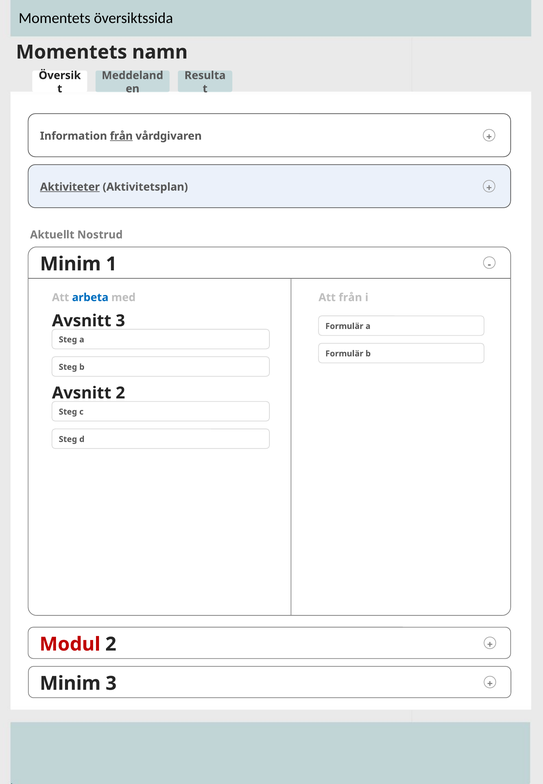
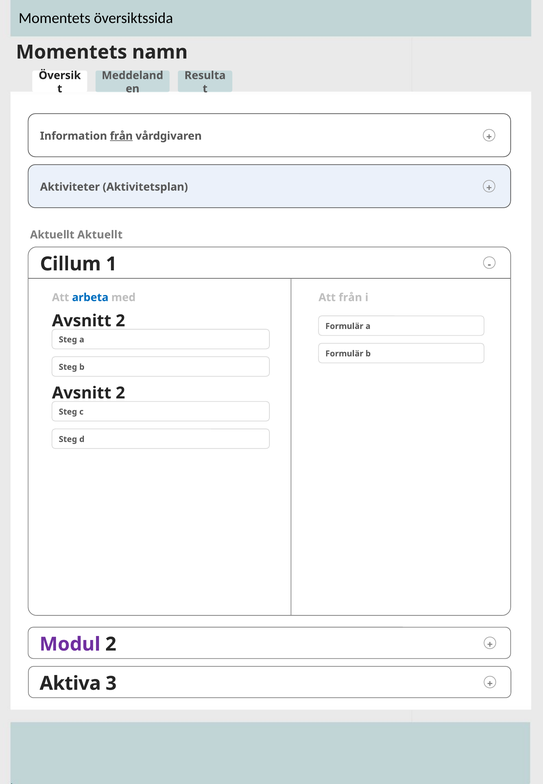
Aktiviteter underline: present -> none
Aktuellt Nostrud: Nostrud -> Aktuellt
Minim at (70, 264): Minim -> Cillum
3 at (120, 321): 3 -> 2
Modul colour: red -> purple
Minim at (70, 684): Minim -> Aktiva
